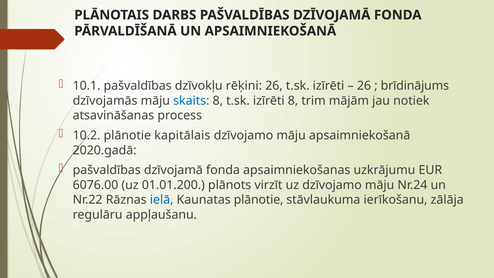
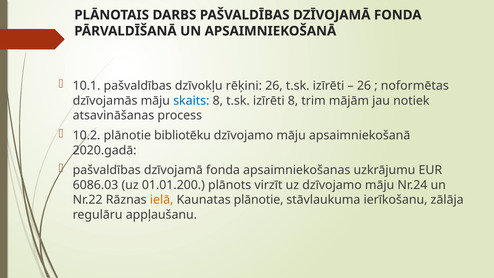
brīdinājums: brīdinājums -> noformētas
kapitālais: kapitālais -> bibliotēku
6076.00: 6076.00 -> 6086.03
ielā colour: blue -> orange
